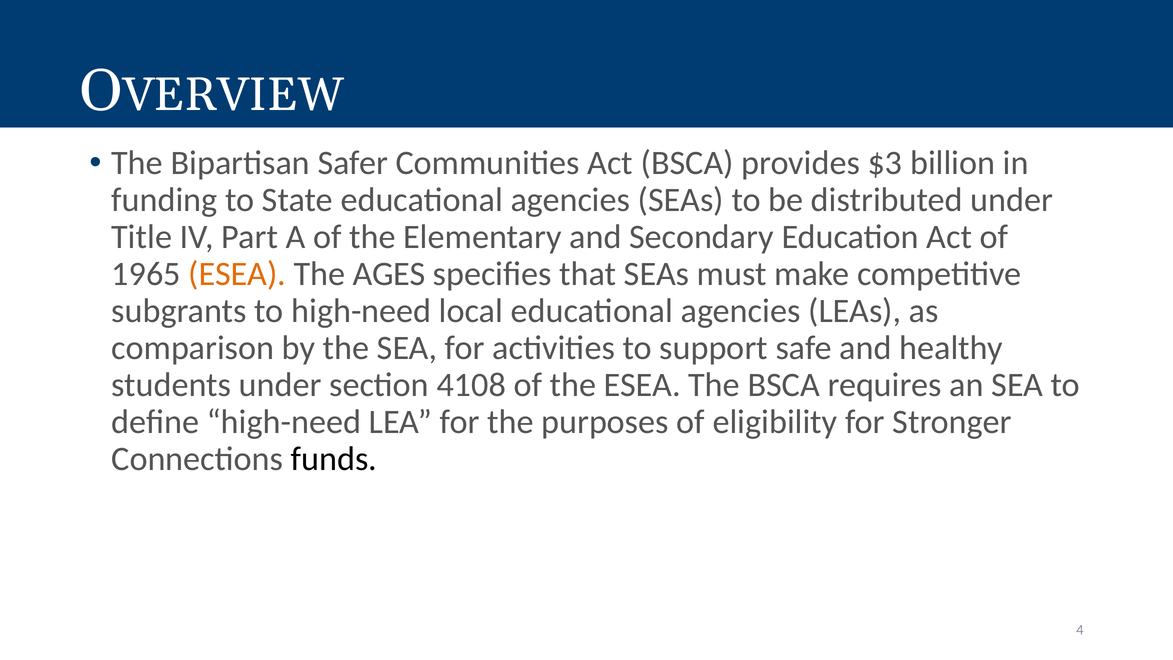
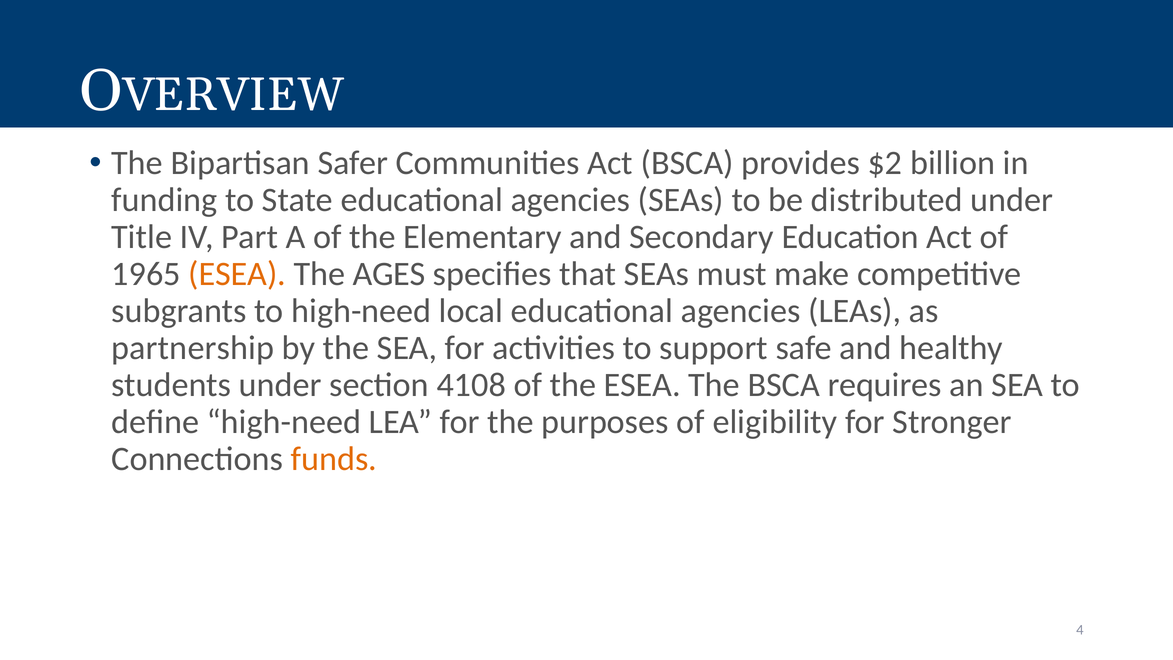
$3: $3 -> $2
comparison: comparison -> partnership
funds colour: black -> orange
